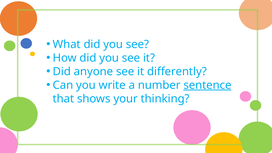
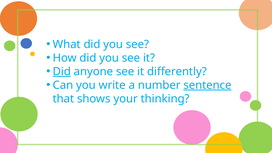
Did at (62, 71) underline: none -> present
